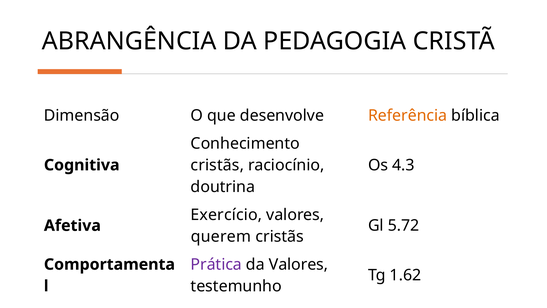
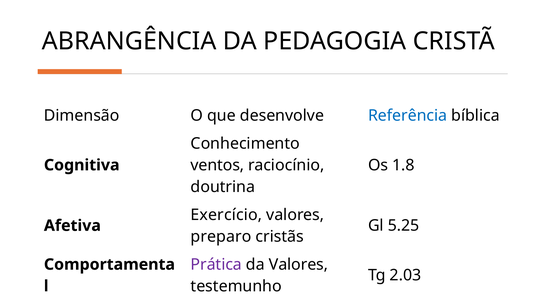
Referência colour: orange -> blue
cristãs at (217, 165): cristãs -> ventos
4.3: 4.3 -> 1.8
5.72: 5.72 -> 5.25
querem: querem -> preparo
1.62: 1.62 -> 2.03
